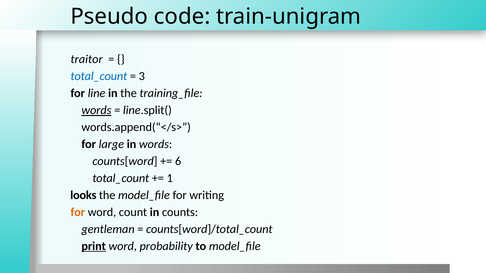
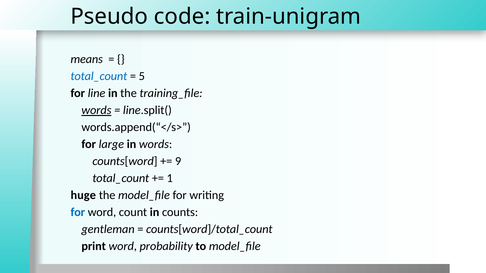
traitor: traitor -> means
3: 3 -> 5
6: 6 -> 9
looks: looks -> huge
for at (78, 212) colour: orange -> blue
print underline: present -> none
